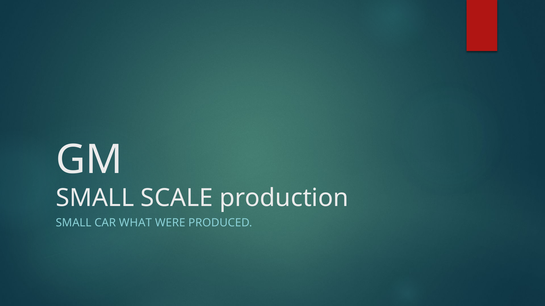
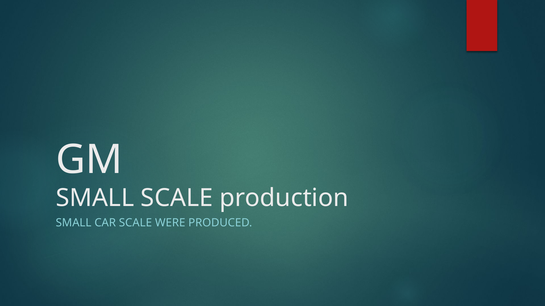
CAR WHAT: WHAT -> SCALE
